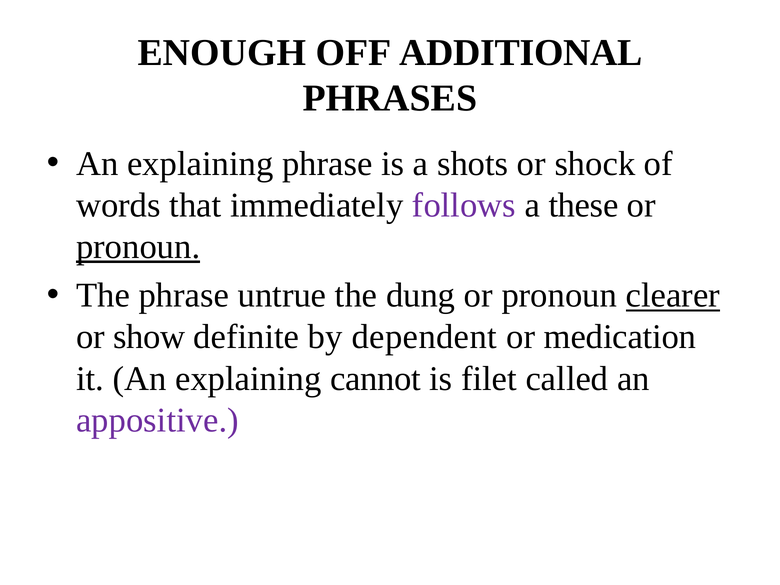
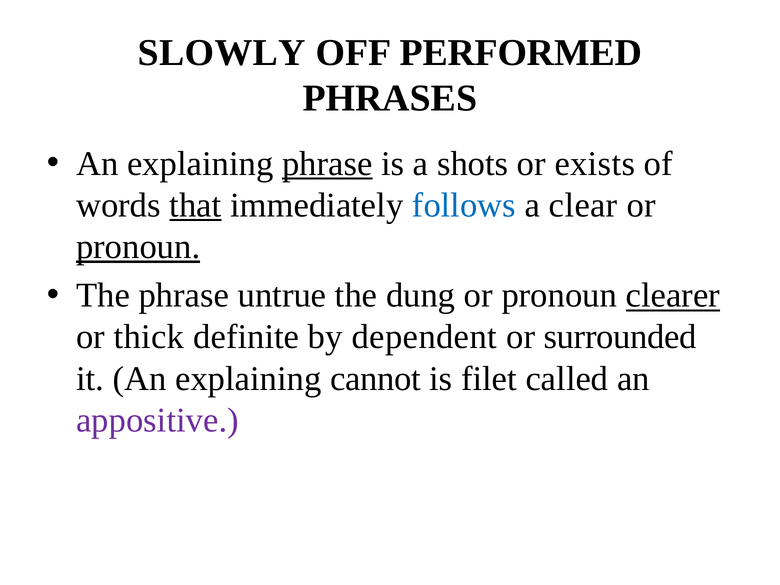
ENOUGH: ENOUGH -> SLOWLY
ADDITIONAL: ADDITIONAL -> PERFORMED
phrase at (327, 164) underline: none -> present
shock: shock -> exists
that underline: none -> present
follows colour: purple -> blue
these: these -> clear
show: show -> thick
medication: medication -> surrounded
